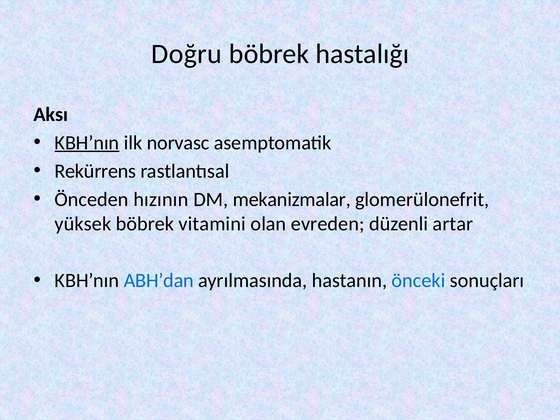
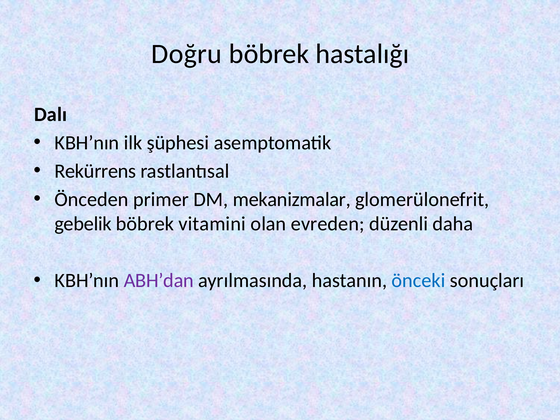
Aksı: Aksı -> Dalı
KBH’nın at (87, 143) underline: present -> none
norvasc: norvasc -> şüphesi
hızının: hızının -> primer
yüksek: yüksek -> gebelik
artar: artar -> daha
ABH’dan colour: blue -> purple
